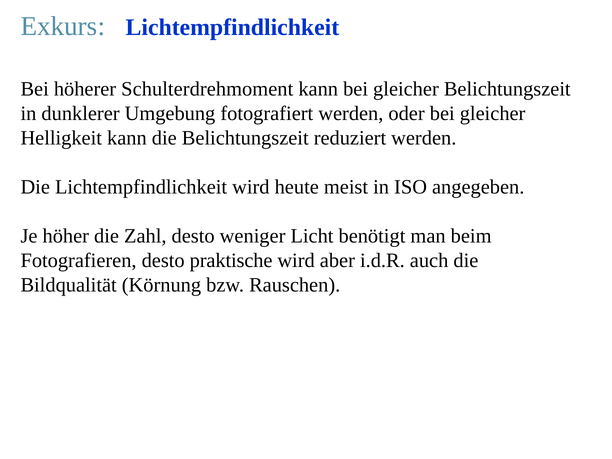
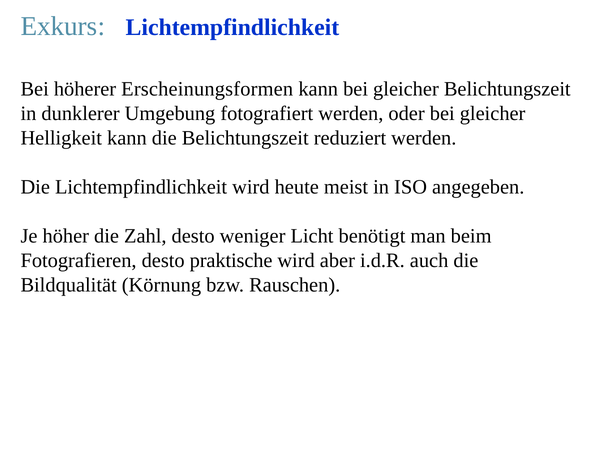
Schulterdrehmoment: Schulterdrehmoment -> Erscheinungsformen
